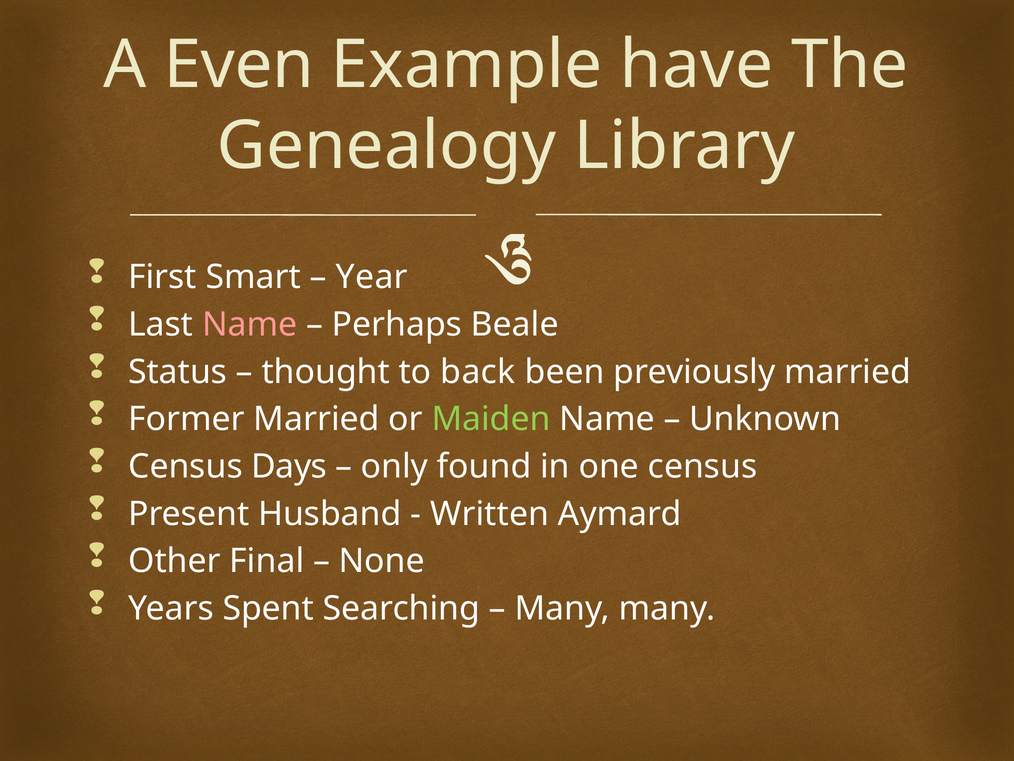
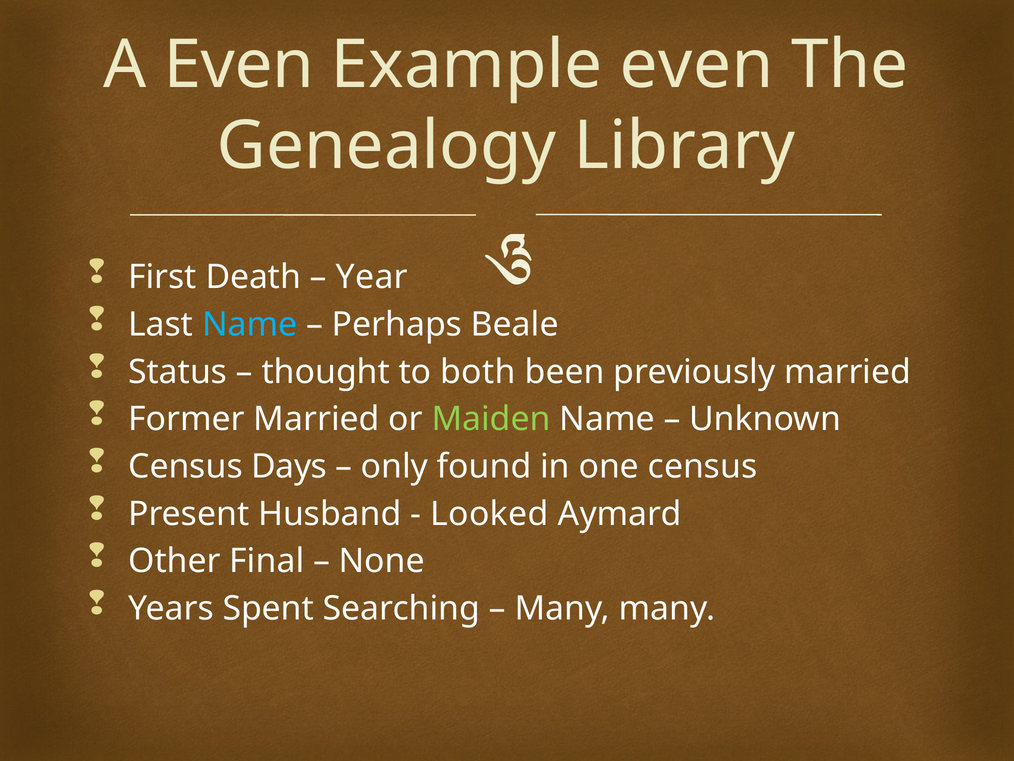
Example have: have -> even
Smart: Smart -> Death
Name at (250, 324) colour: pink -> light blue
back: back -> both
Written: Written -> Looked
